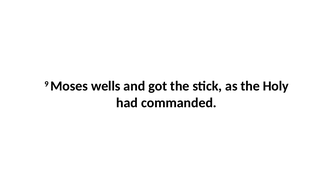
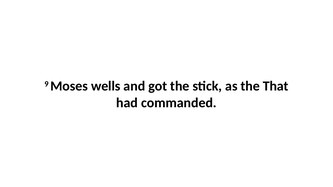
Holy: Holy -> That
